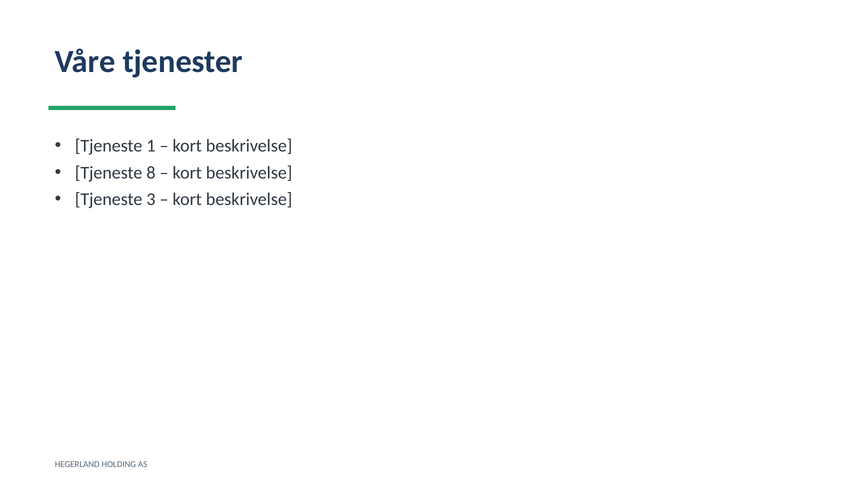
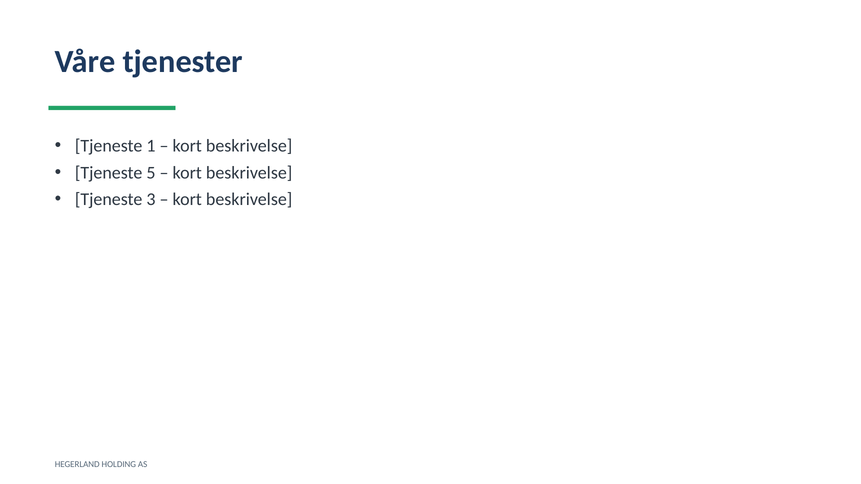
8: 8 -> 5
